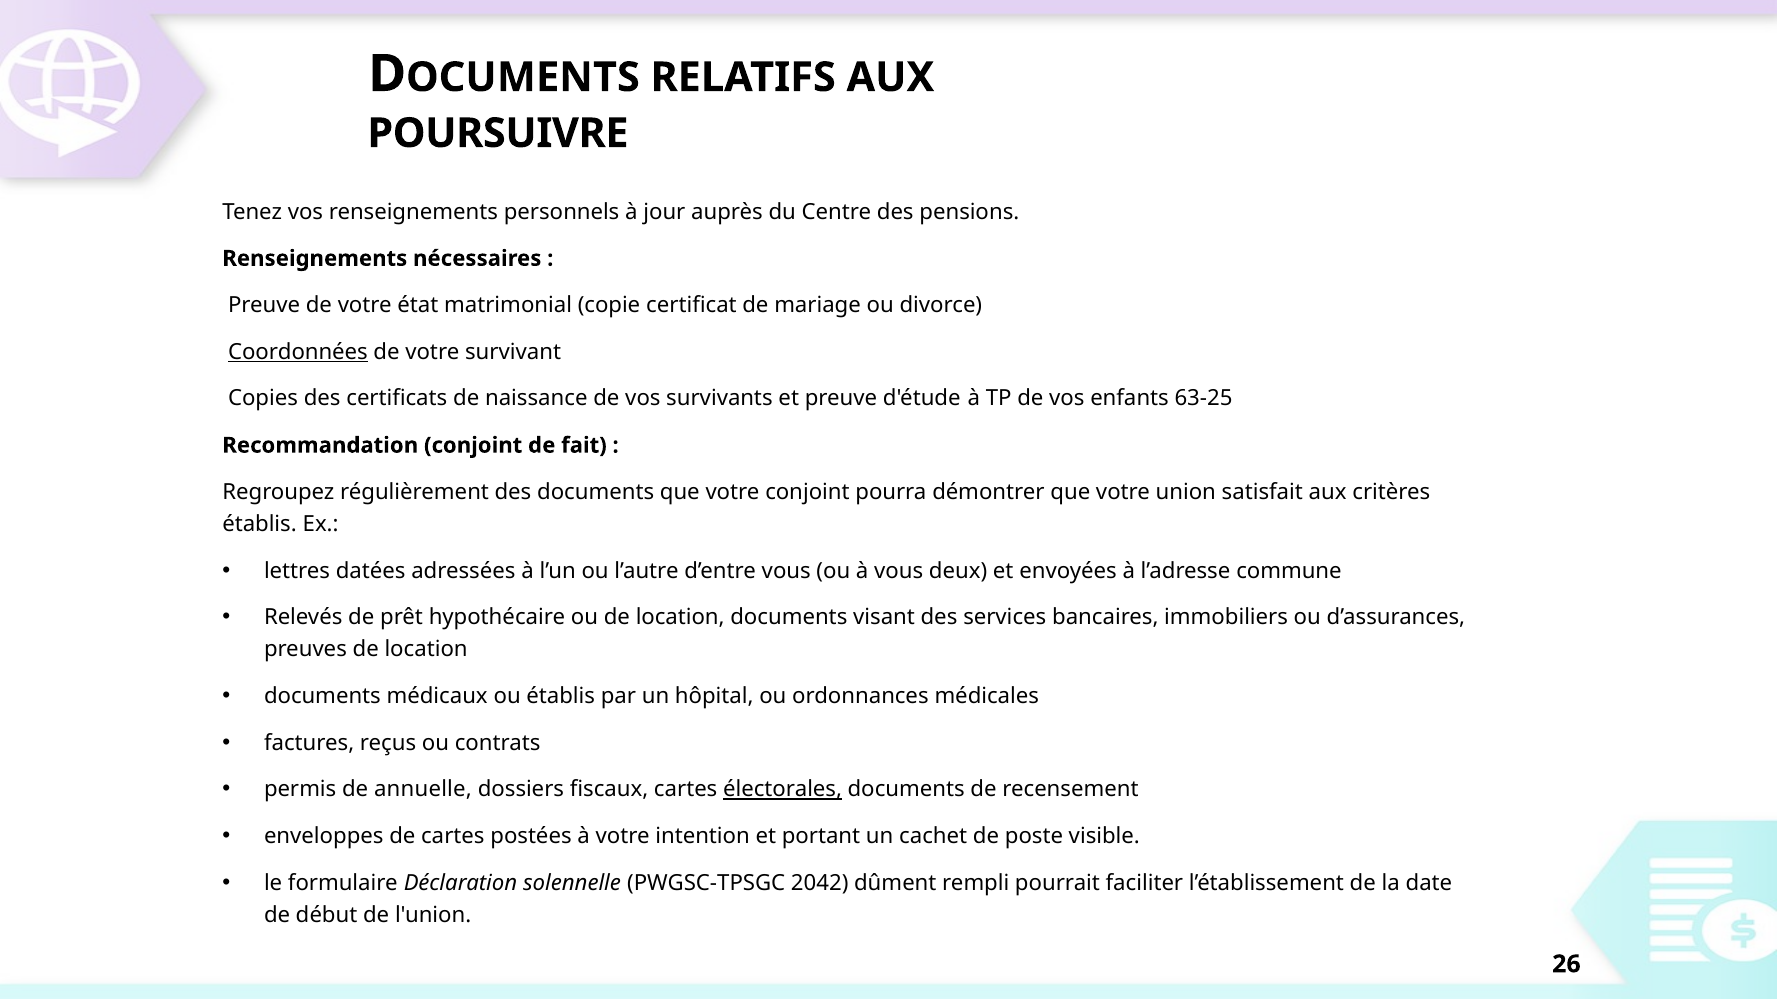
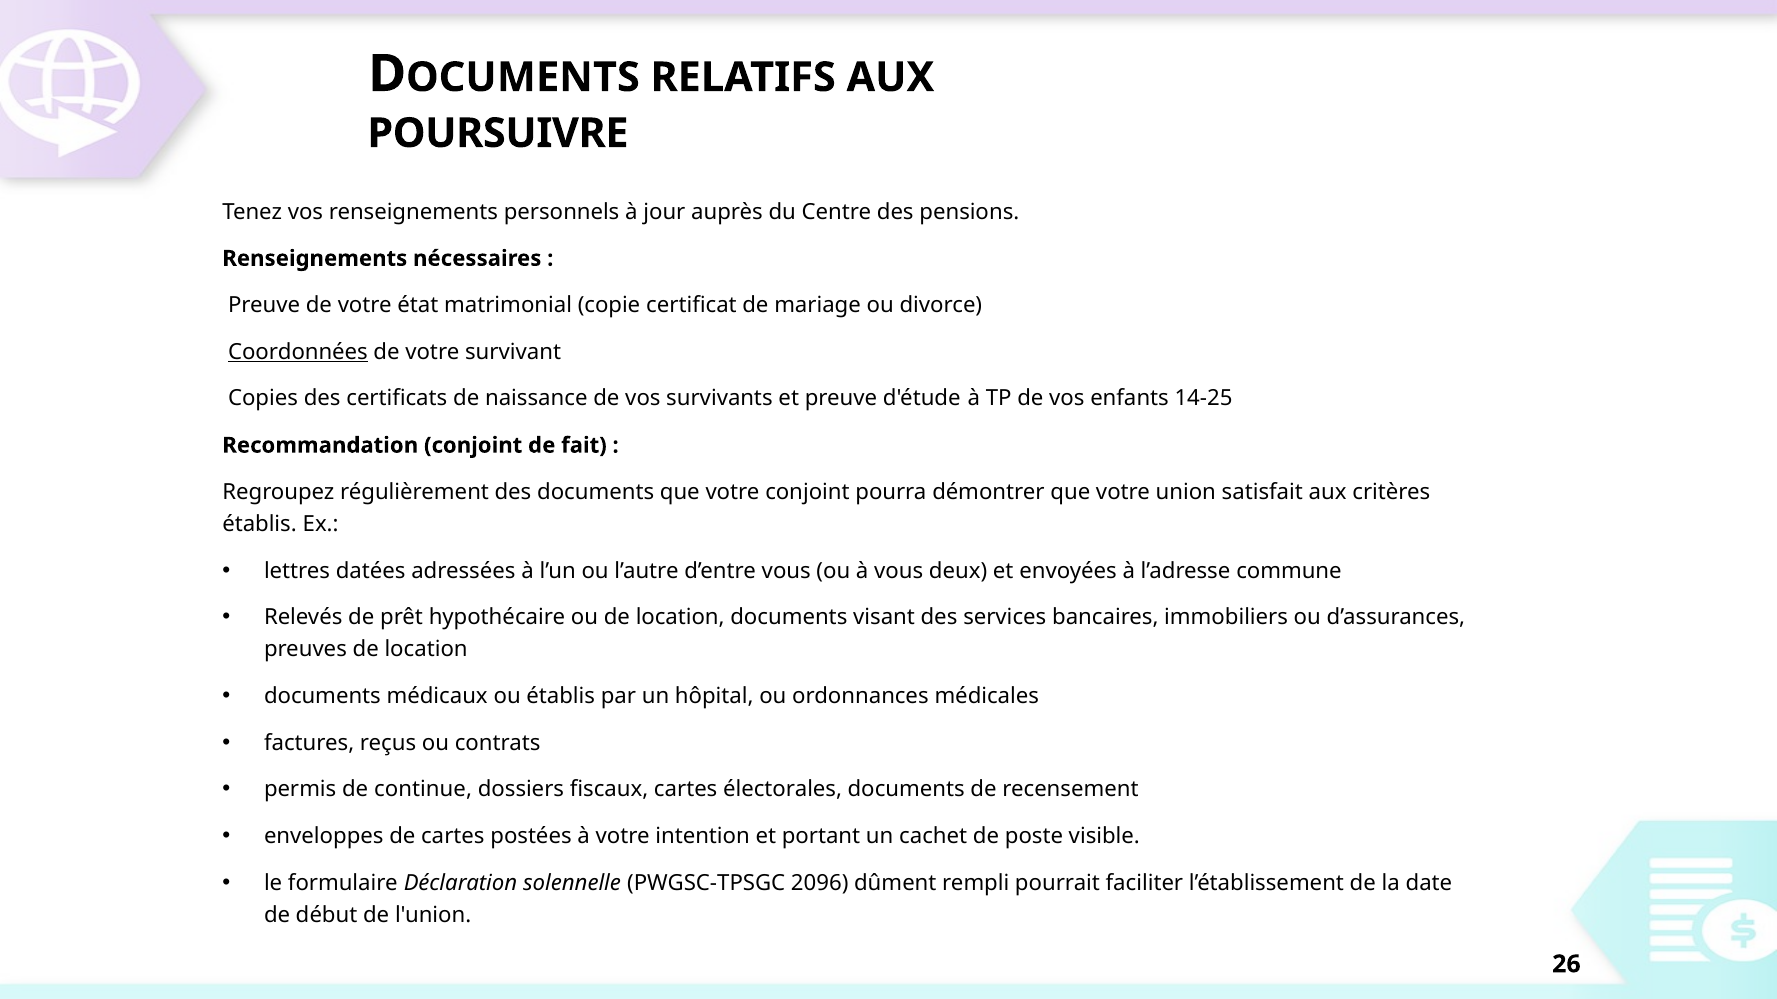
63-25: 63-25 -> 14-25
annuelle: annuelle -> continue
électorales underline: present -> none
2042: 2042 -> 2096
